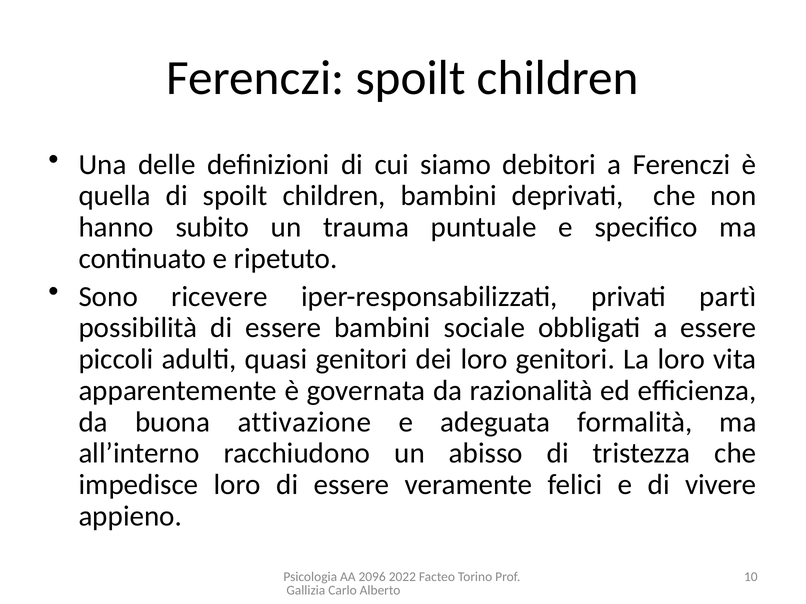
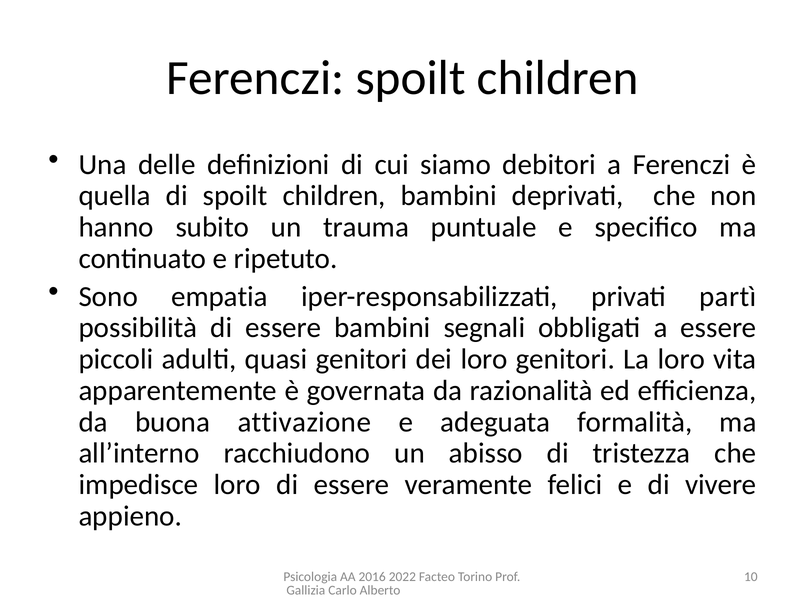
ricevere: ricevere -> empatia
sociale: sociale -> segnali
2096: 2096 -> 2016
